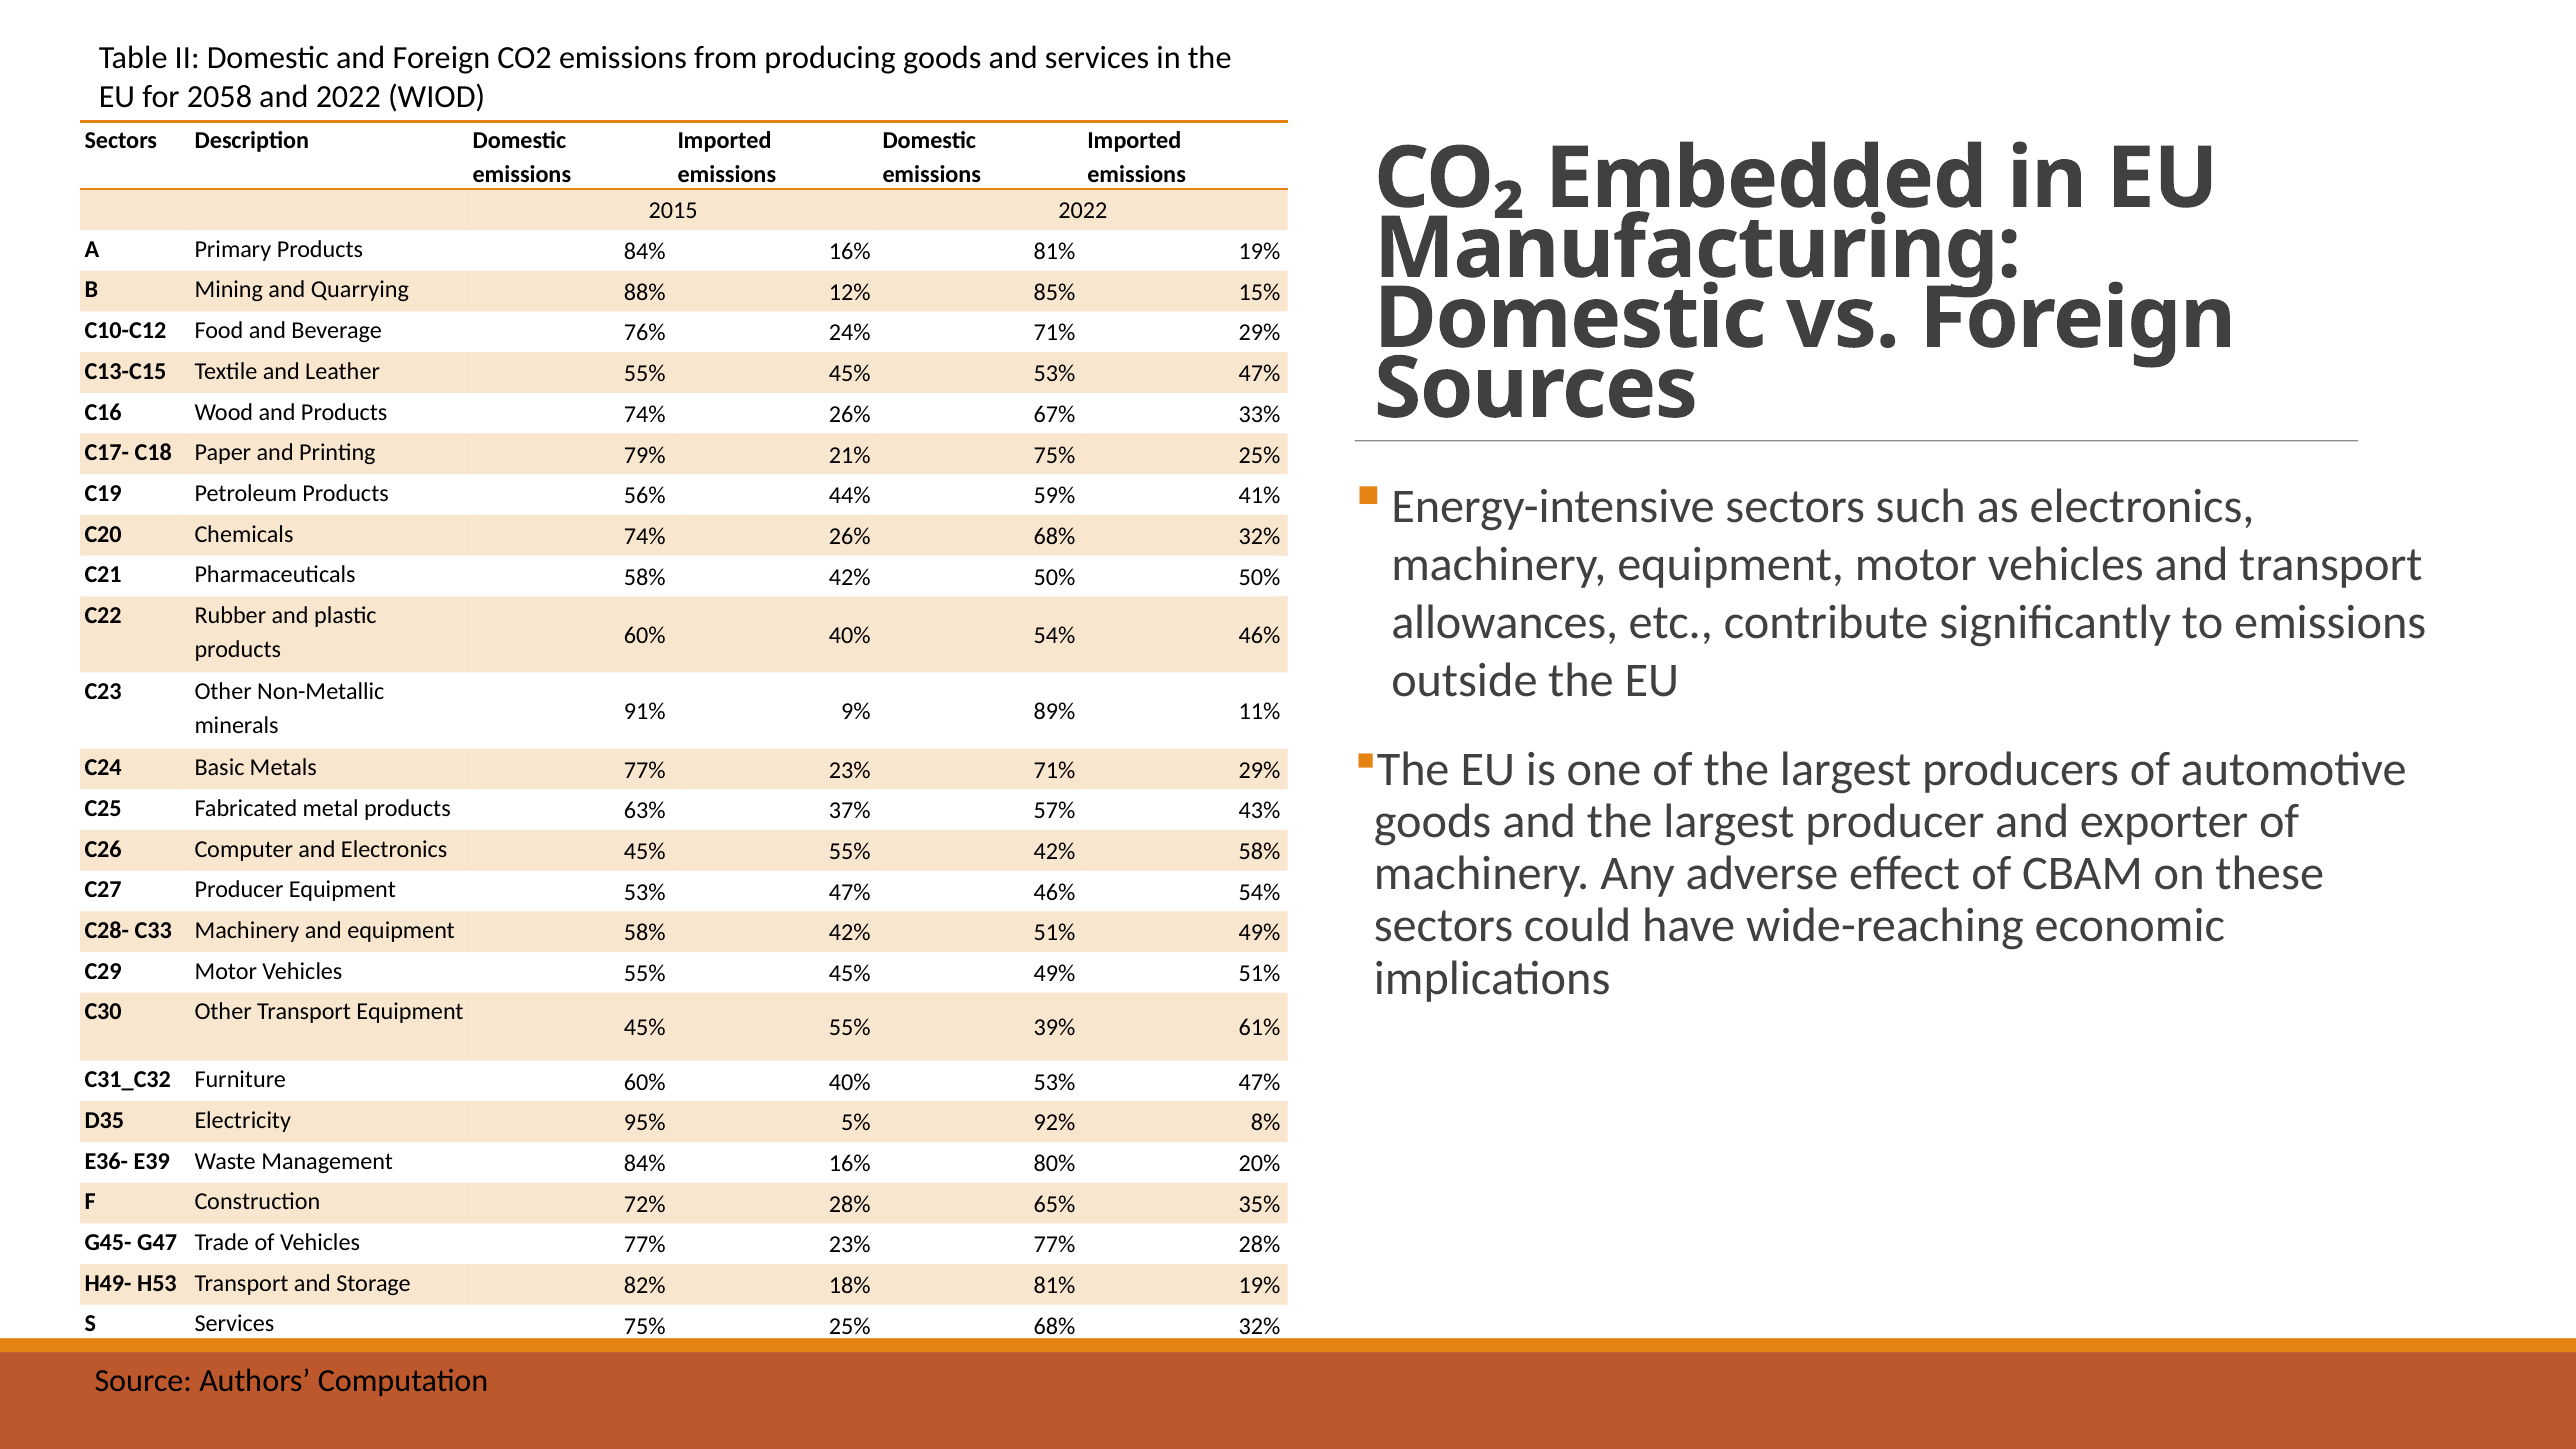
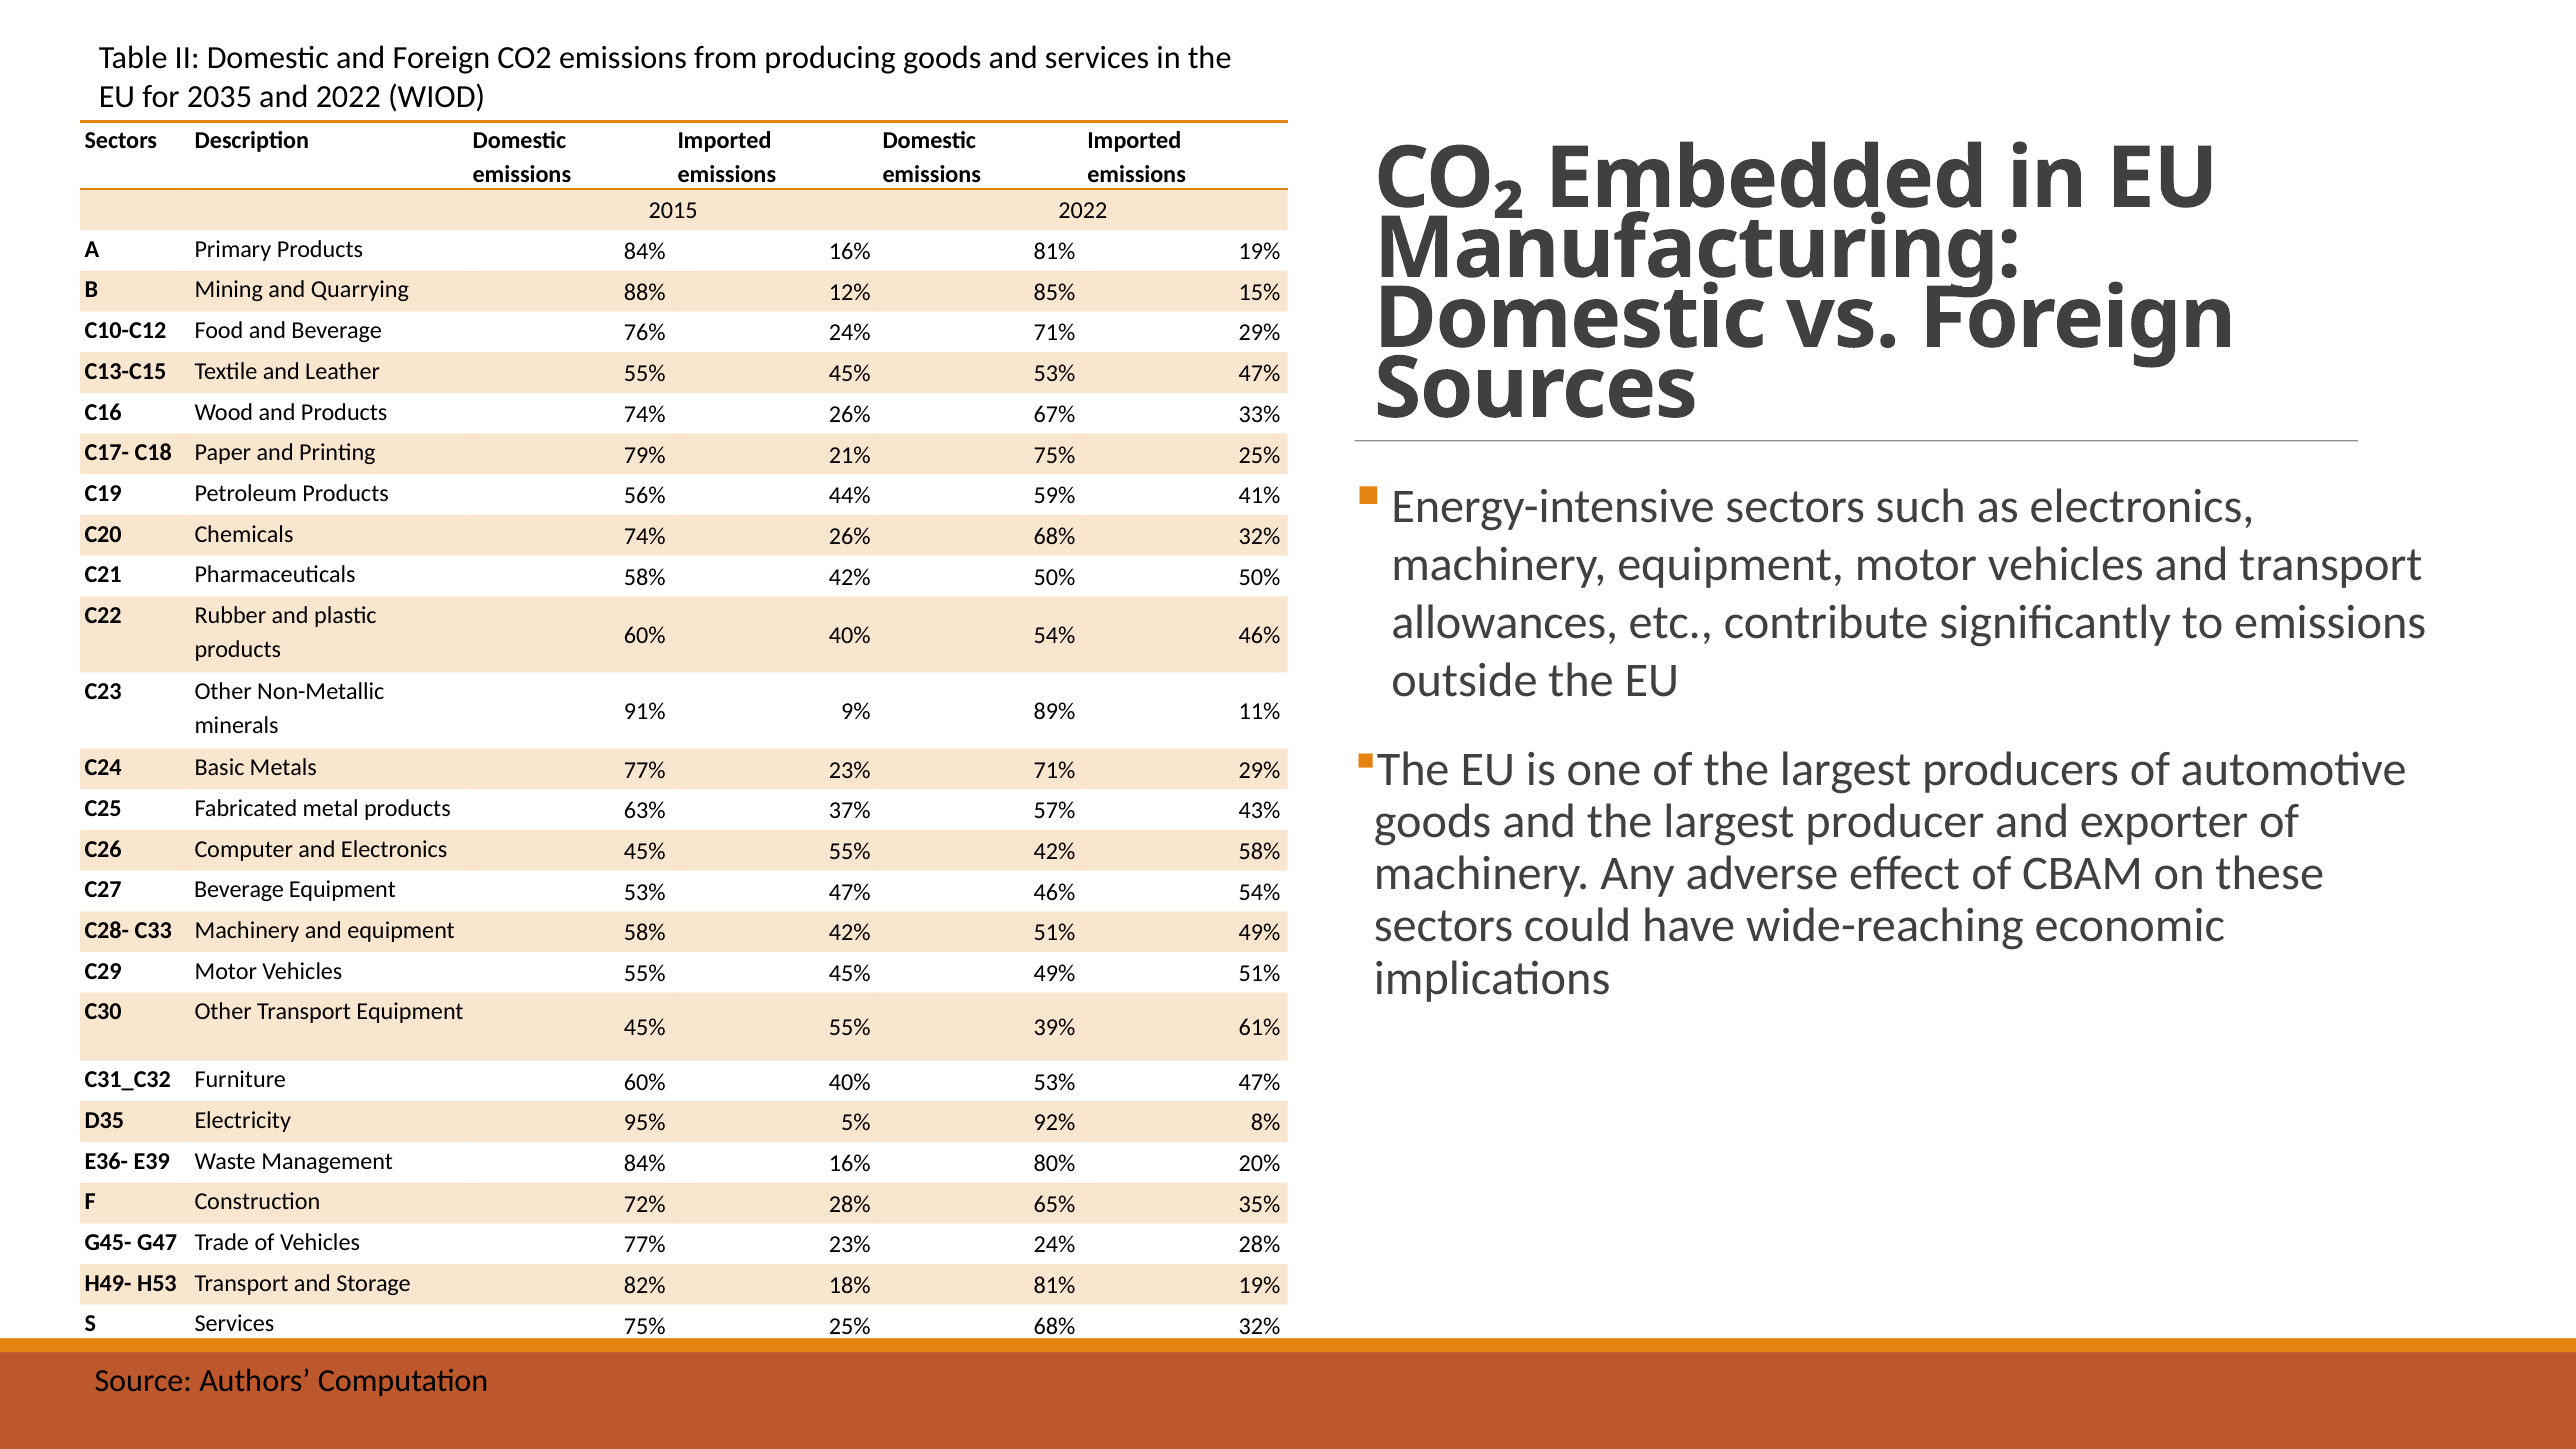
2058: 2058 -> 2035
C27 Producer: Producer -> Beverage
23% 77%: 77% -> 24%
